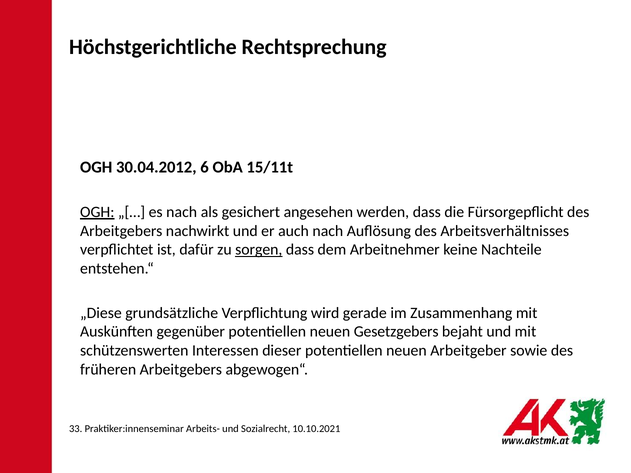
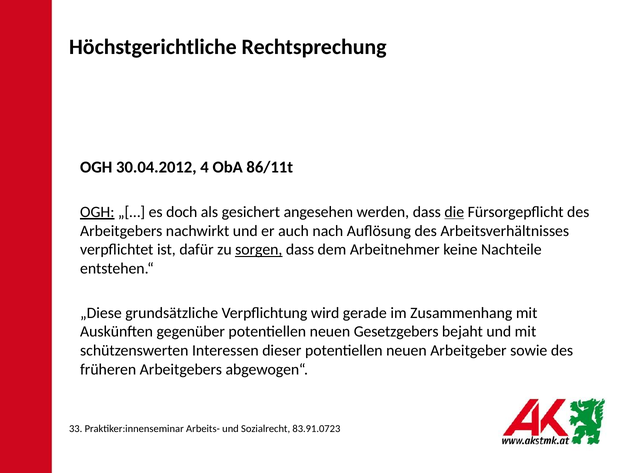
6: 6 -> 4
15/11t: 15/11t -> 86/11t
es nach: nach -> doch
die underline: none -> present
10.10.2021: 10.10.2021 -> 83.91.0723
